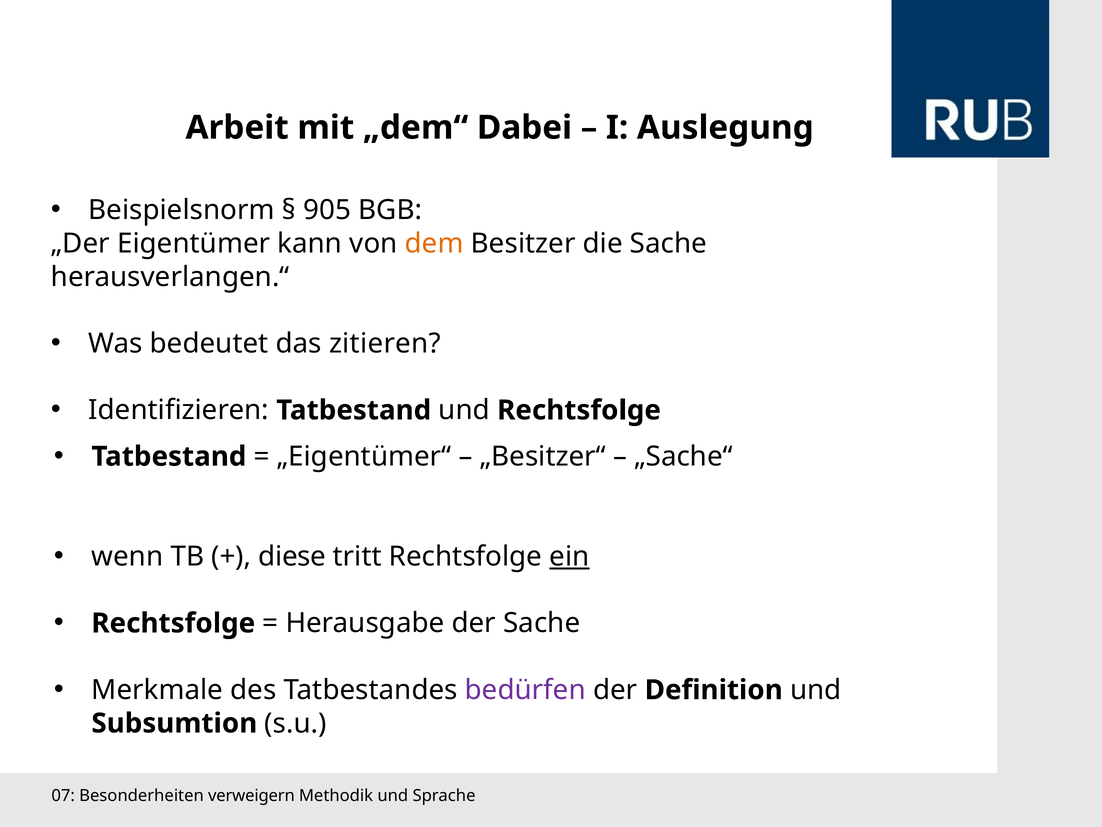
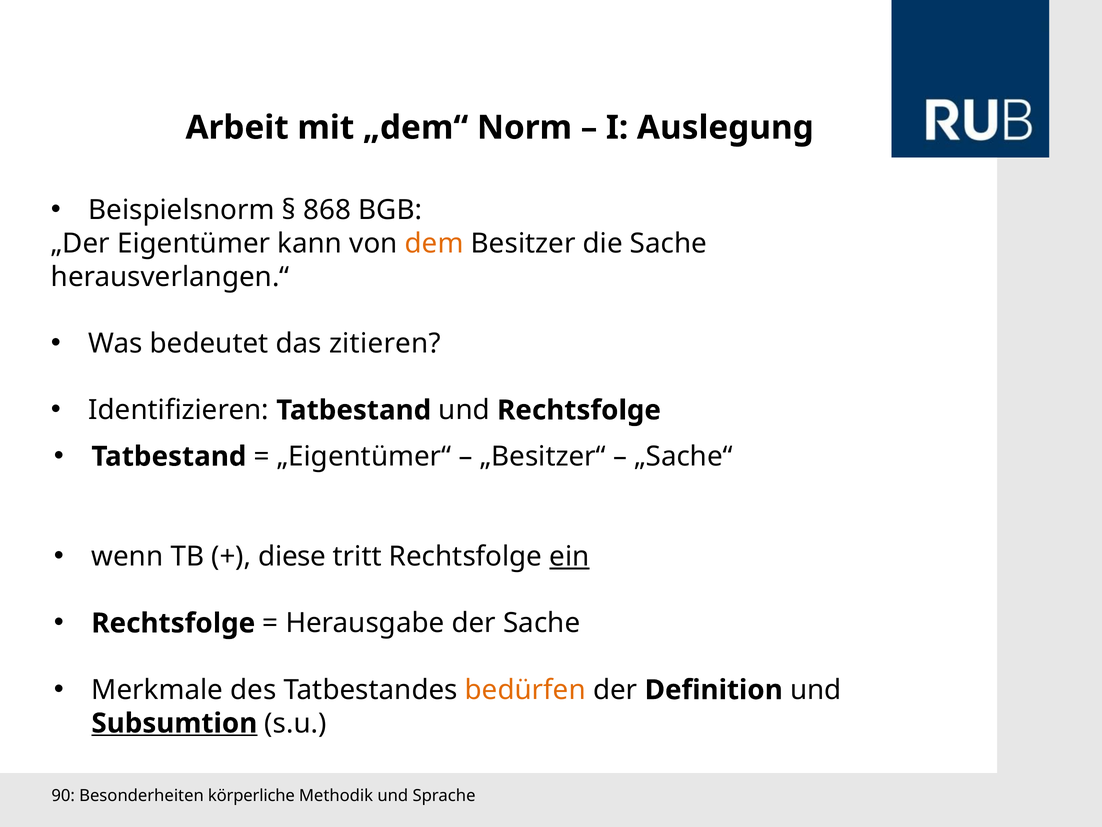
Dabei: Dabei -> Norm
905: 905 -> 868
bedürfen colour: purple -> orange
Subsumtion underline: none -> present
07: 07 -> 90
verweigern: verweigern -> körperliche
